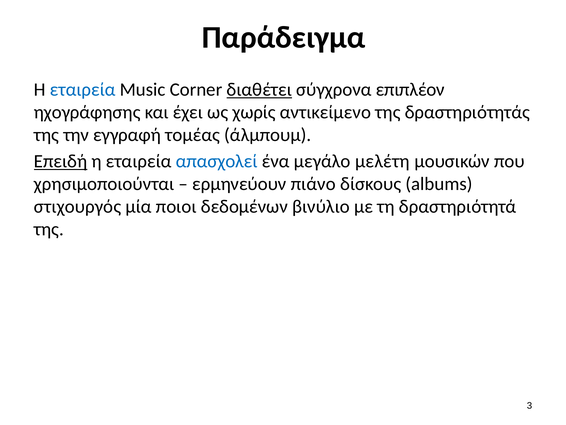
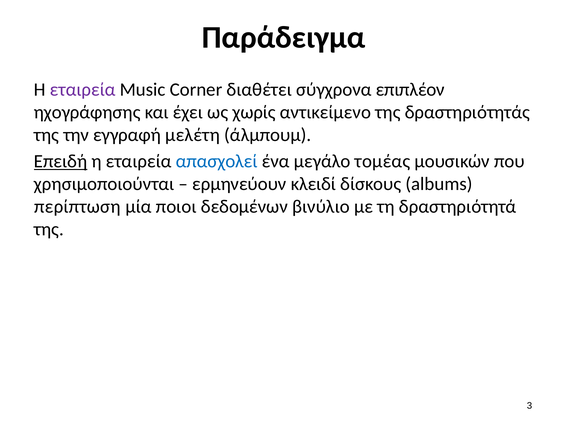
εταιρεία at (83, 90) colour: blue -> purple
διαθέτει underline: present -> none
τομέας: τομέας -> μελέτη
μελέτη: μελέτη -> τομέας
πιάνο: πιάνο -> κλειδί
στιχουργός: στιχουργός -> περίπτωση
